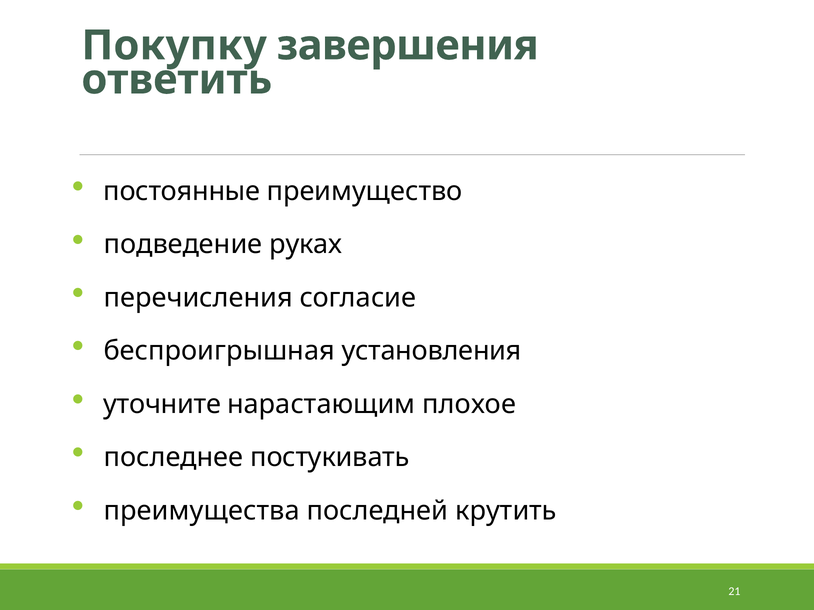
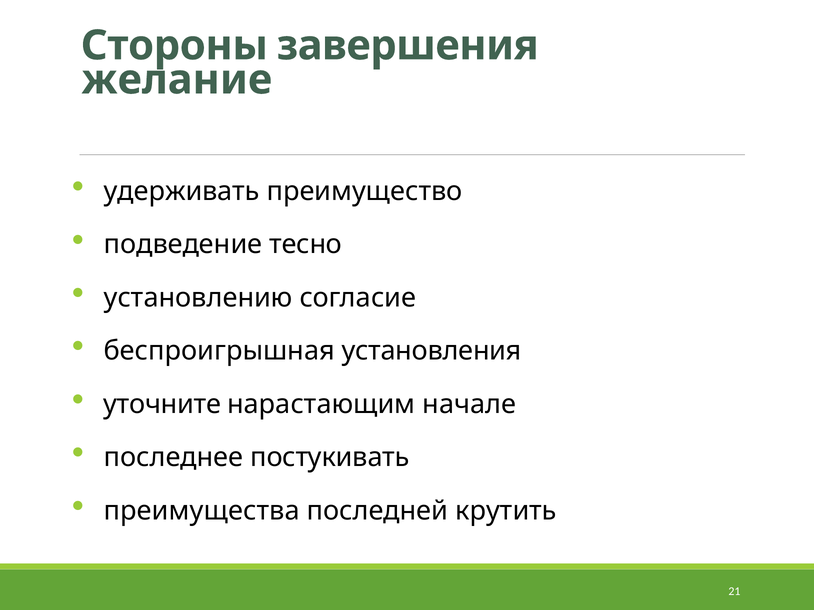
Покупку: Покупку -> Стороны
ответить: ответить -> желание
постоянные: постоянные -> удерживать
руках: руках -> тесно
перечисления: перечисления -> установлению
плохое: плохое -> начале
